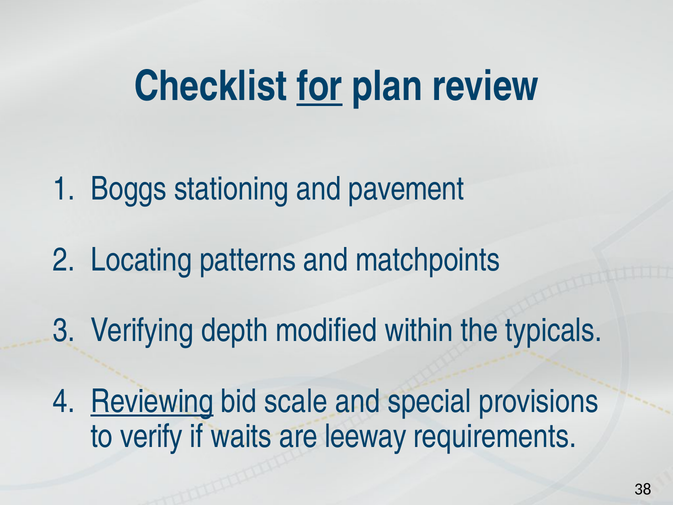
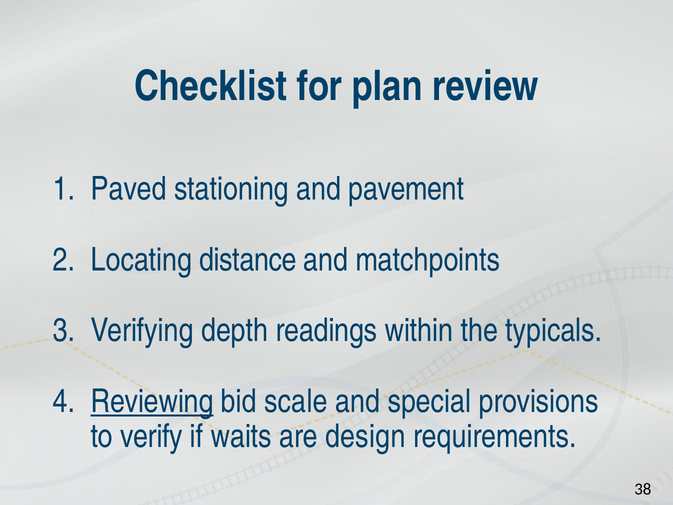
for underline: present -> none
Boggs: Boggs -> Paved
patterns: patterns -> distance
modified: modified -> readings
leeway: leeway -> design
